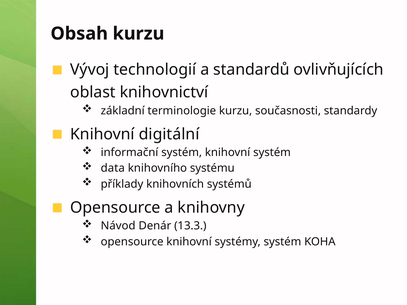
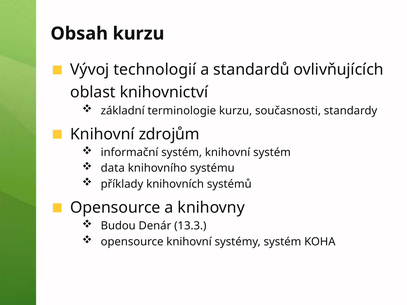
digitální: digitální -> zdrojům
Návod: Návod -> Budou
